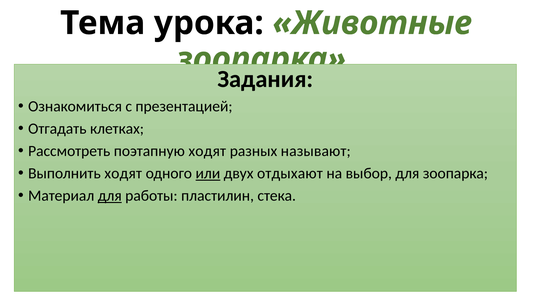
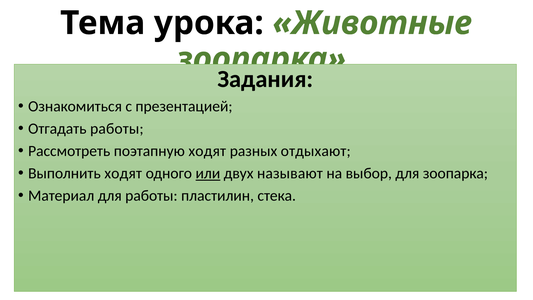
Отгадать клетках: клетках -> работы
называют: называют -> отдыхают
отдыхают: отдыхают -> называют
для at (110, 196) underline: present -> none
